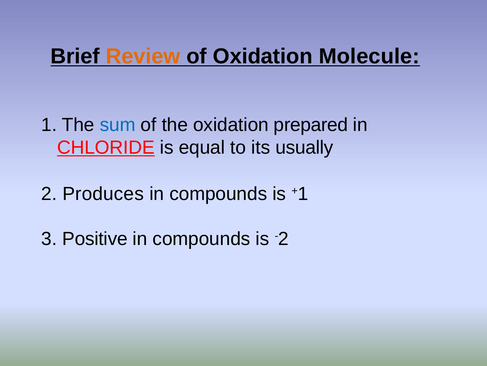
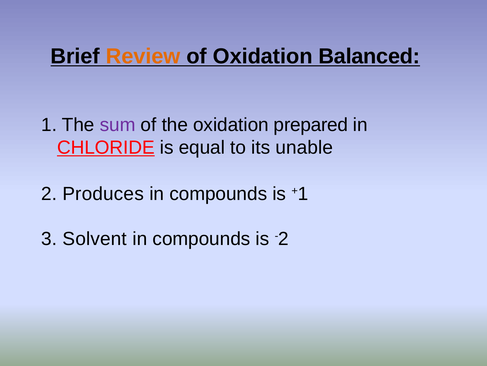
Molecule: Molecule -> Balanced
sum colour: blue -> purple
usually: usually -> unable
Positive: Positive -> Solvent
